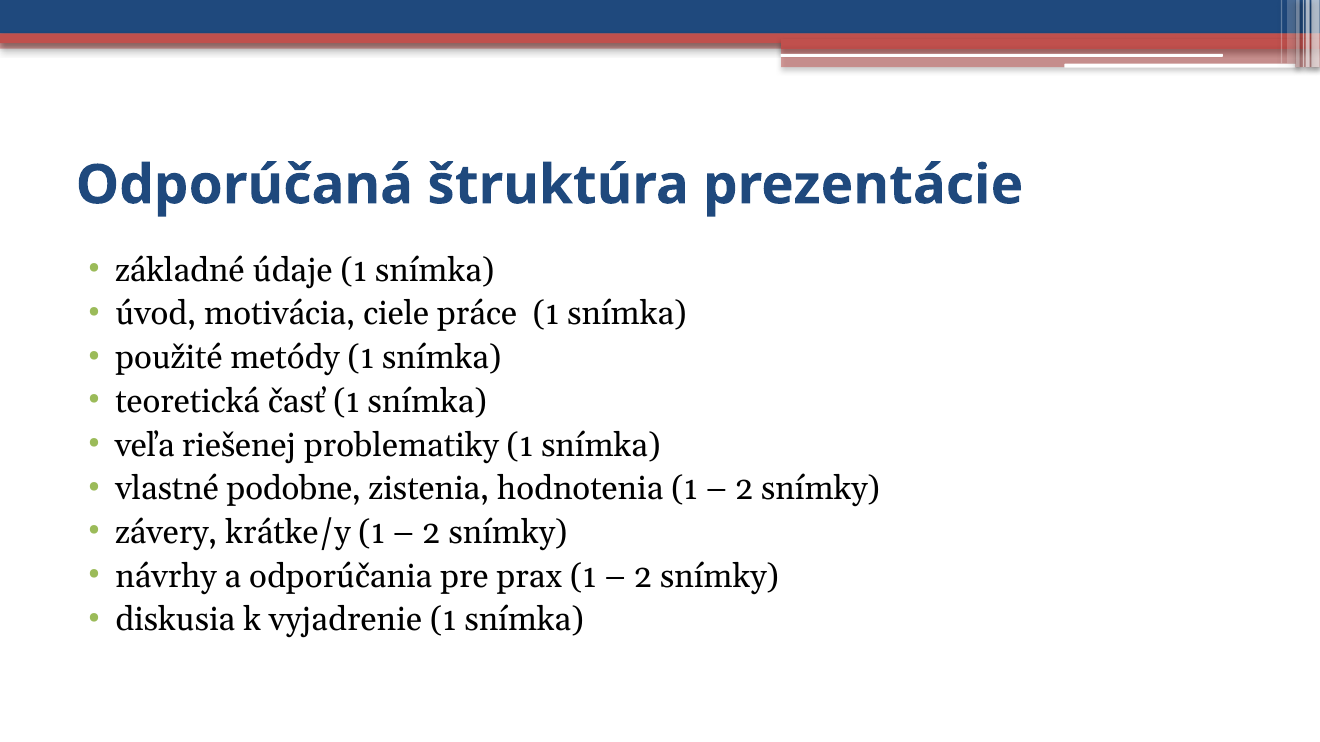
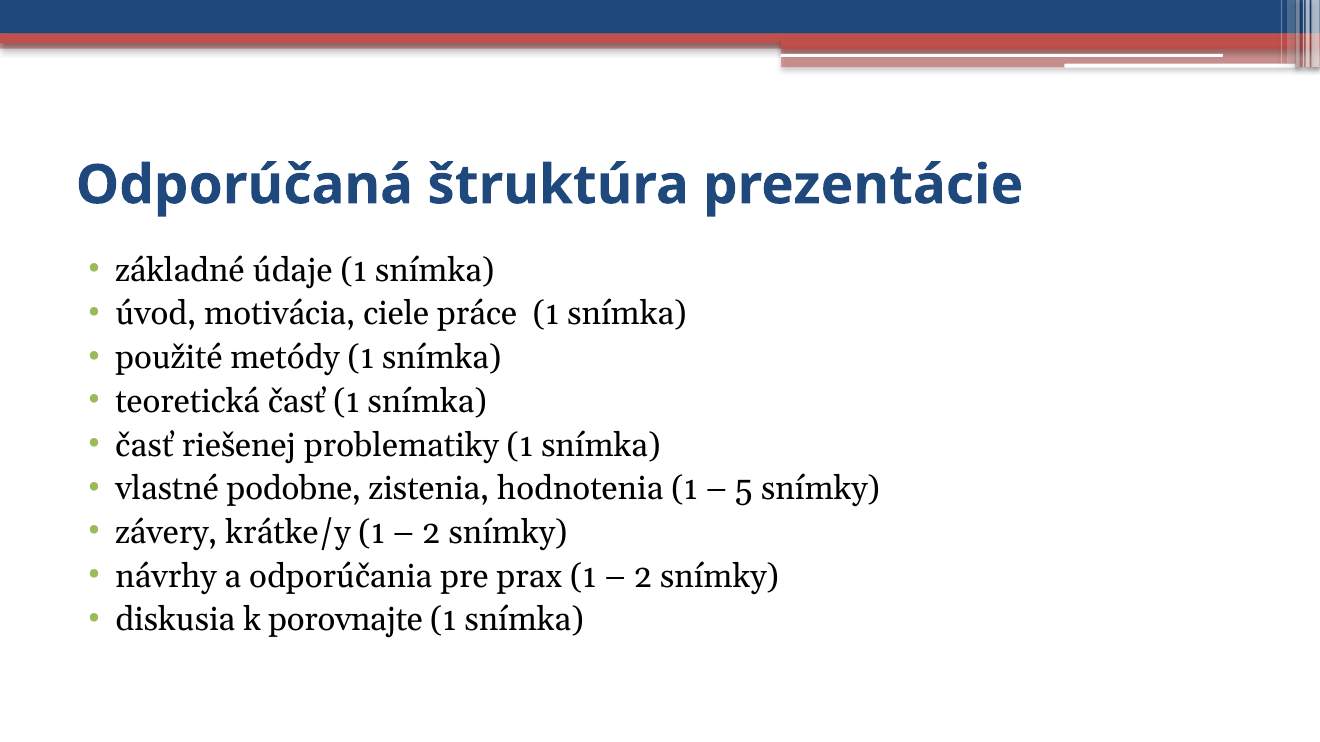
veľa at (145, 445): veľa -> časť
2 at (744, 489): 2 -> 5
vyjadrenie: vyjadrenie -> porovnajte
